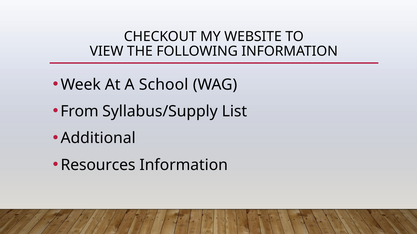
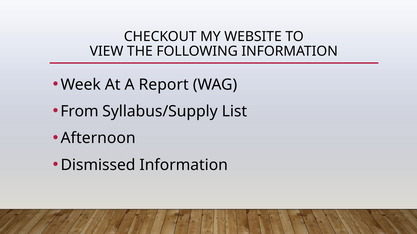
School: School -> Report
Additional: Additional -> Afternoon
Resources: Resources -> Dismissed
